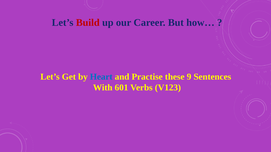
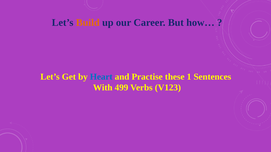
Build colour: red -> orange
9: 9 -> 1
601: 601 -> 499
